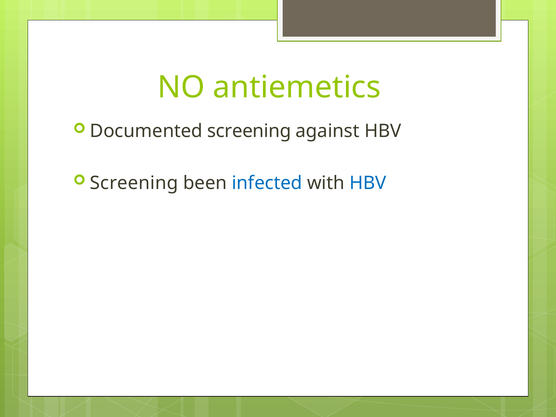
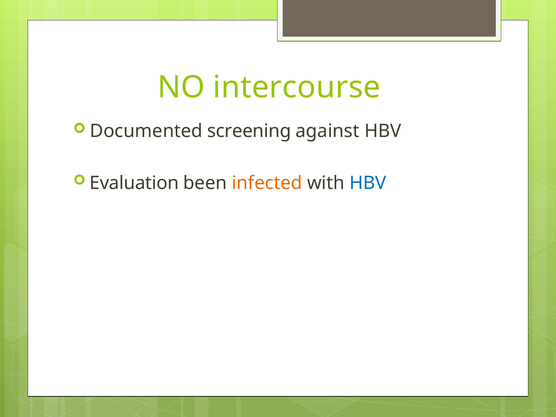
antiemetics: antiemetics -> intercourse
Screening at (134, 183): Screening -> Evaluation
infected colour: blue -> orange
